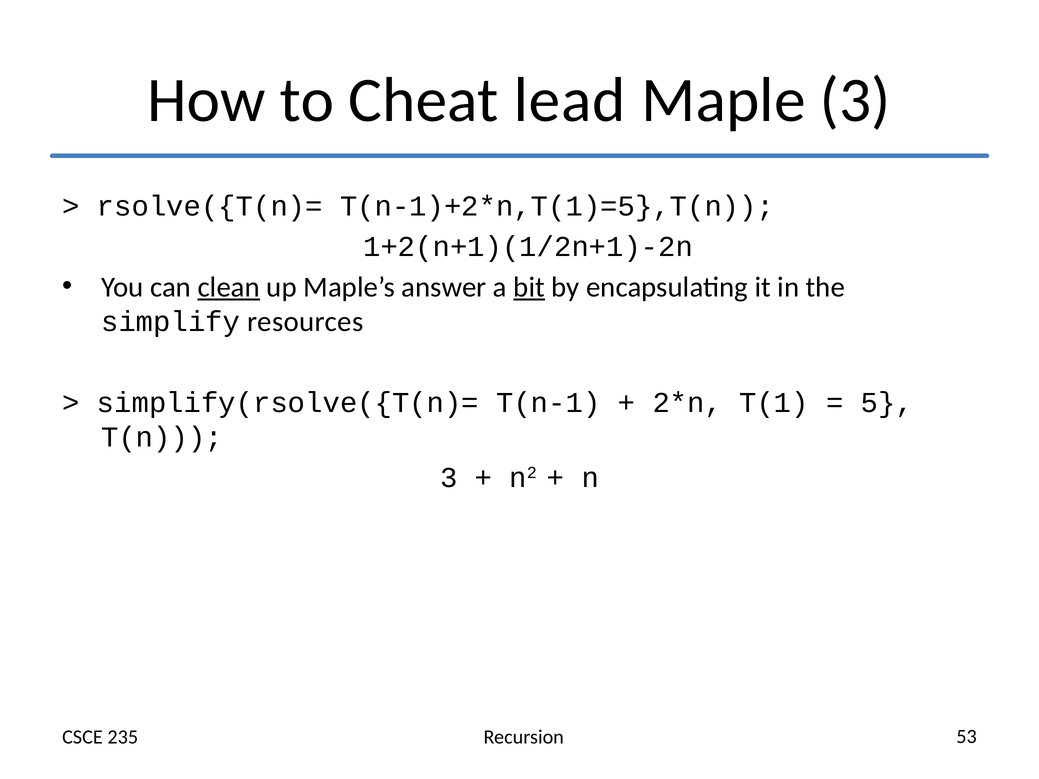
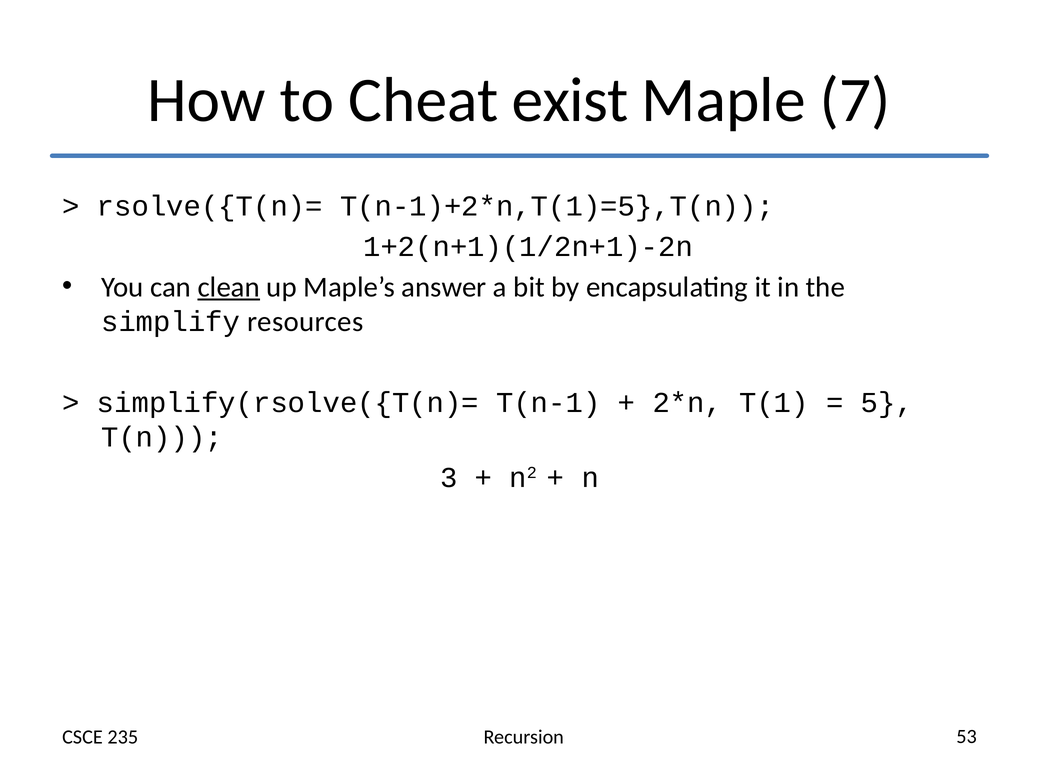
lead: lead -> exist
Maple 3: 3 -> 7
bit underline: present -> none
